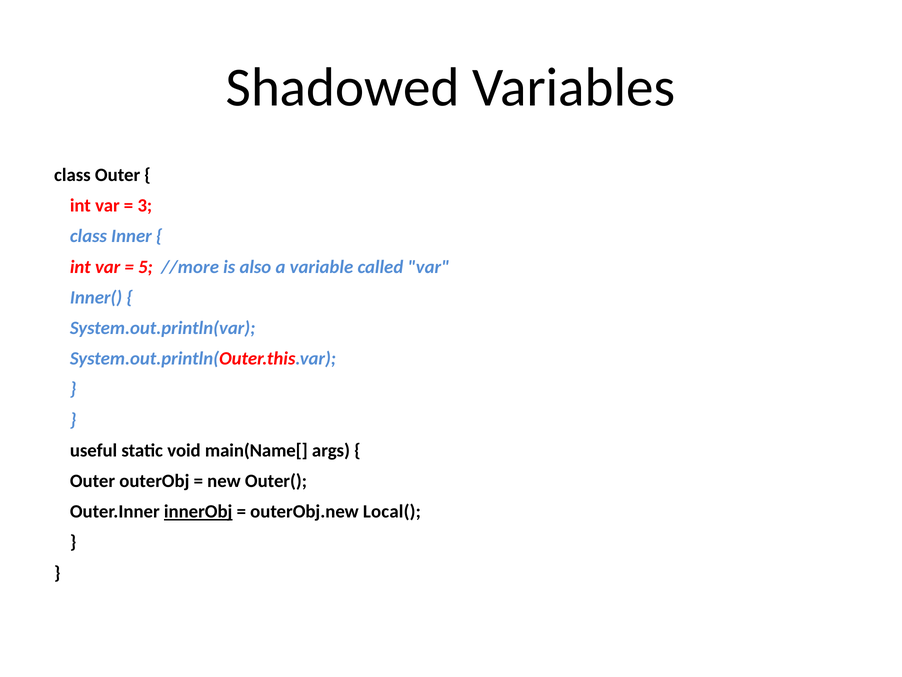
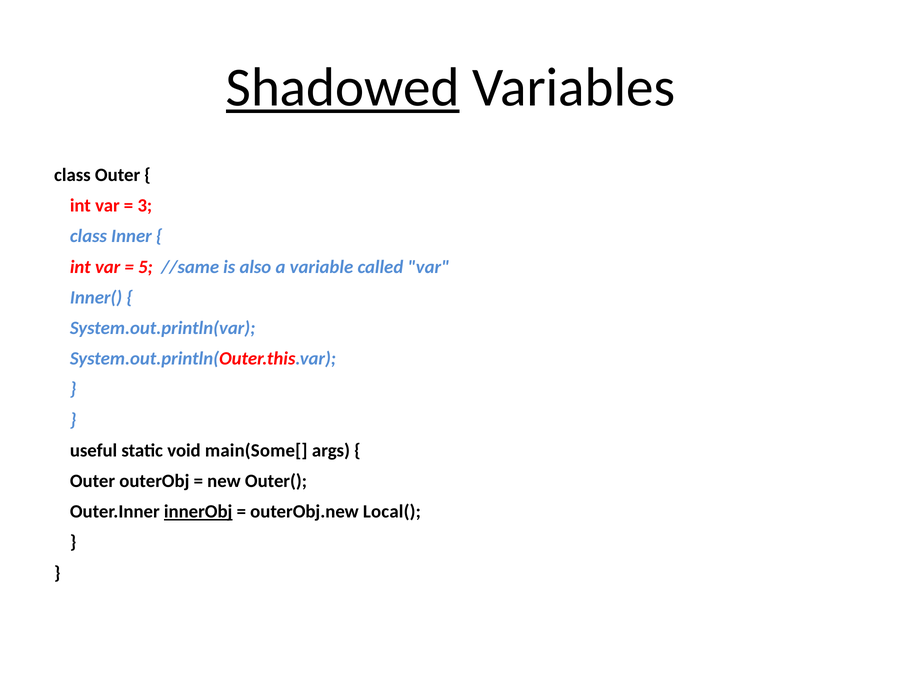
Shadowed underline: none -> present
//more: //more -> //same
main(Name[: main(Name[ -> main(Some[
